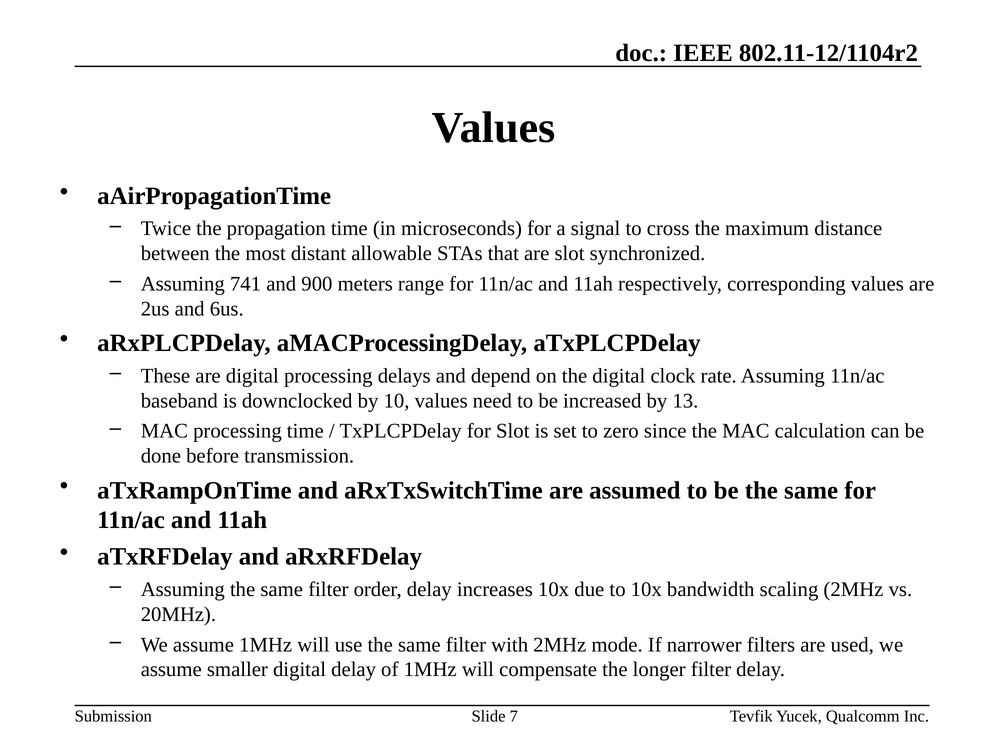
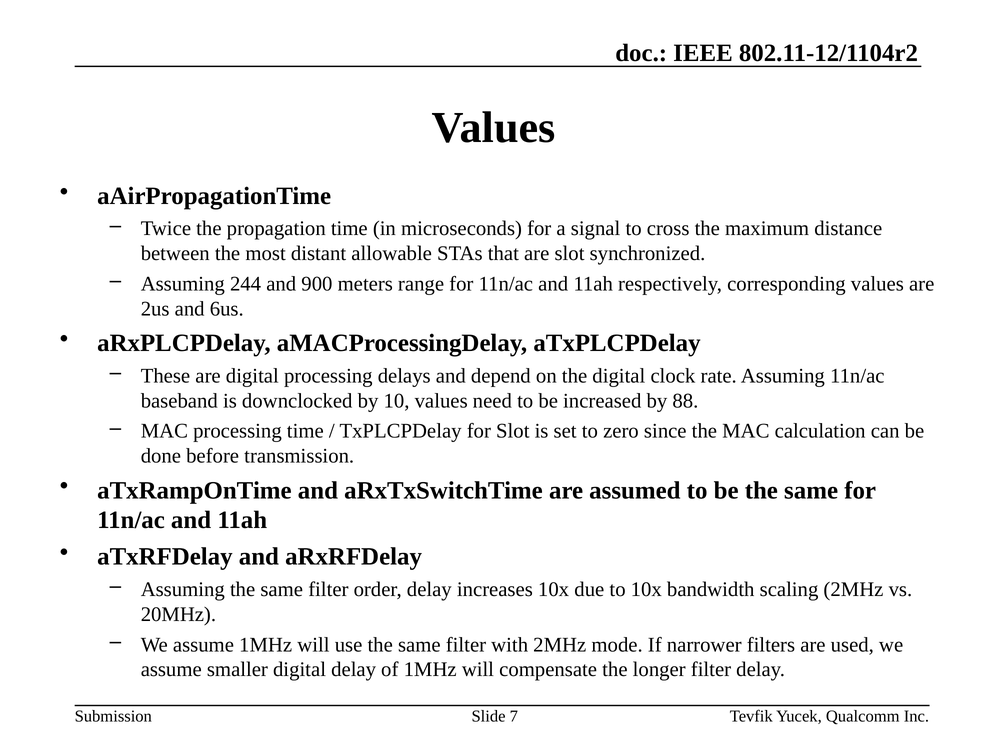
741: 741 -> 244
13: 13 -> 88
